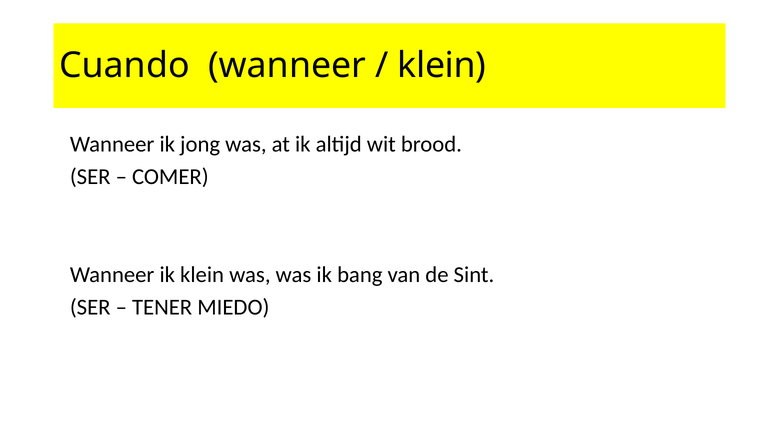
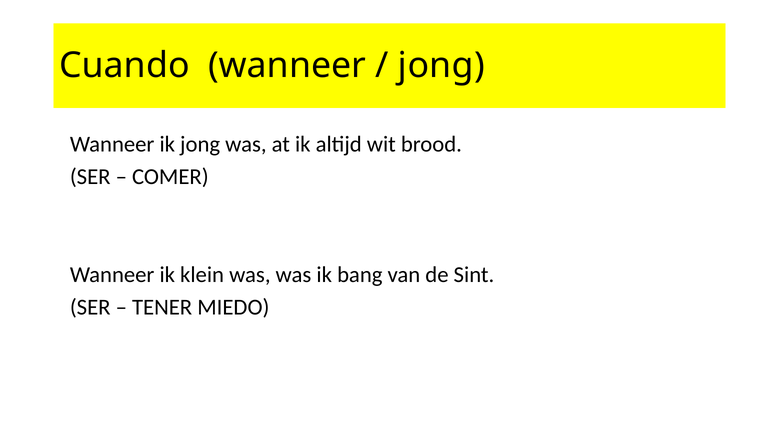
klein at (442, 65): klein -> jong
